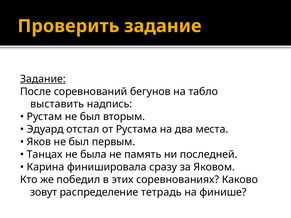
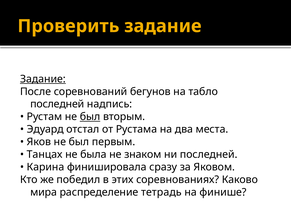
выставить at (57, 104): выставить -> последней
был at (90, 117) underline: none -> present
память: память -> знаком
зовут: зовут -> мира
